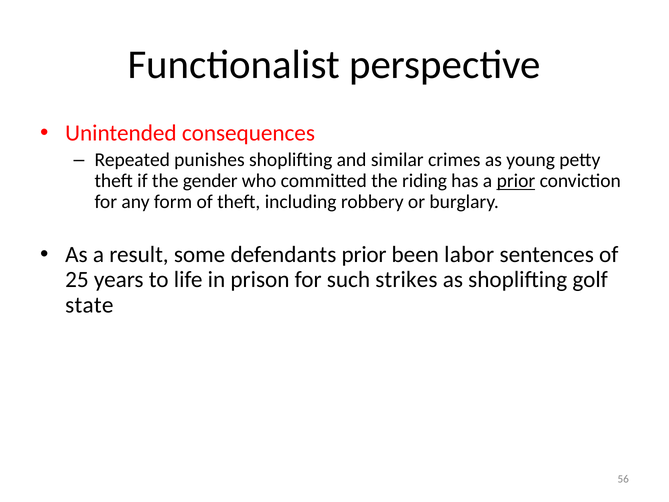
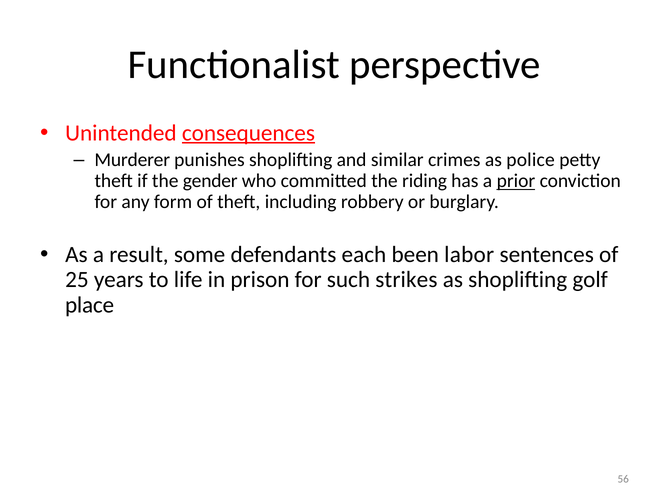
consequences underline: none -> present
Repeated: Repeated -> Murderer
young: young -> police
defendants prior: prior -> each
state: state -> place
